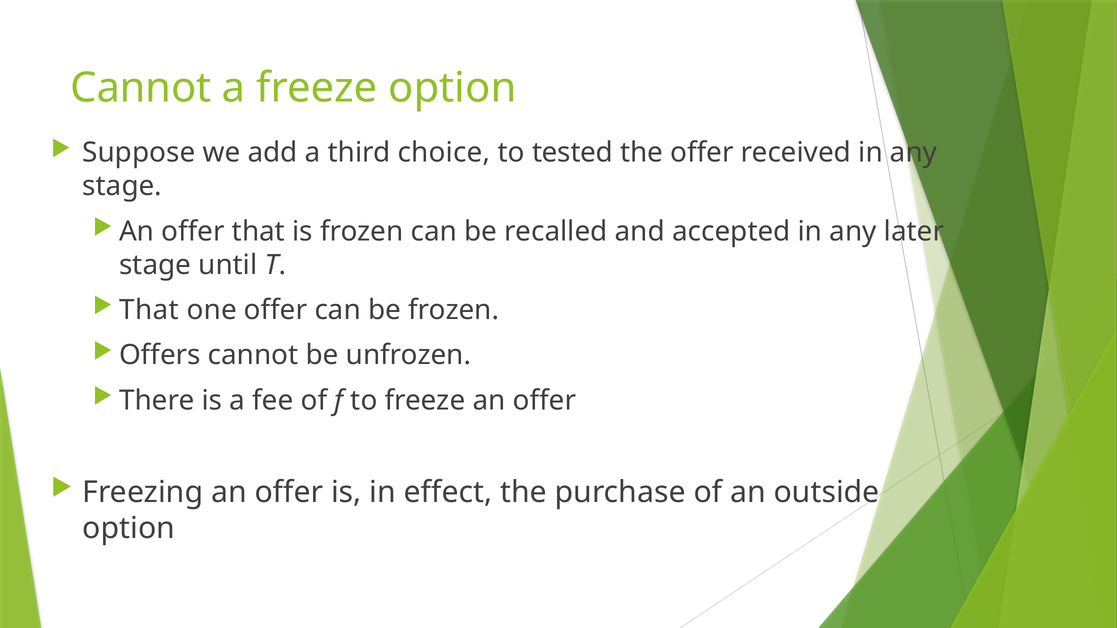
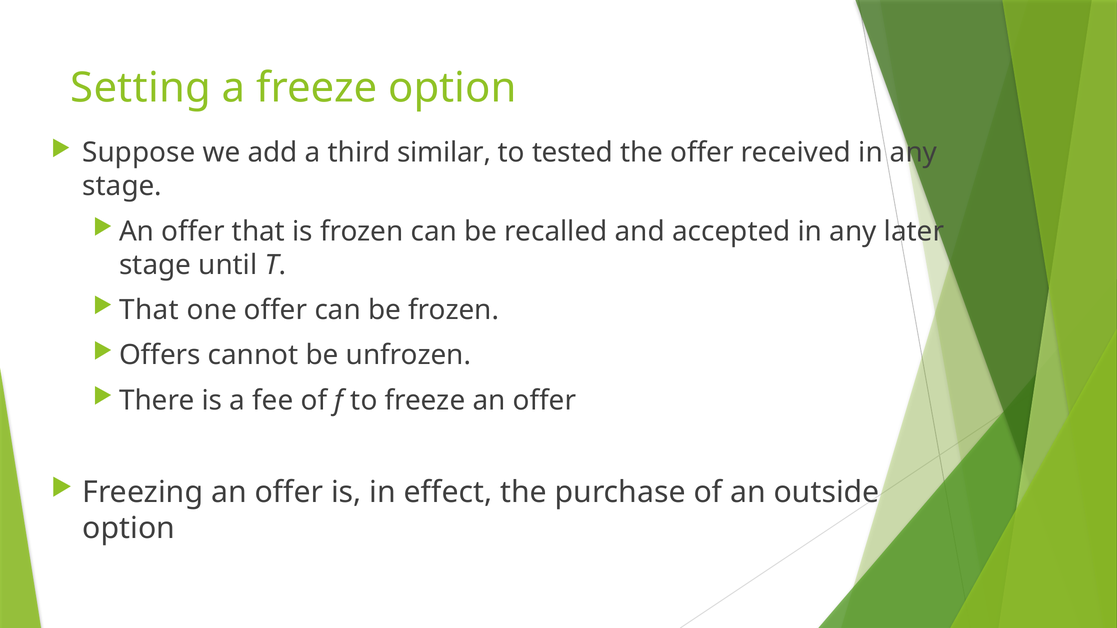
Cannot at (141, 88): Cannot -> Setting
choice: choice -> similar
